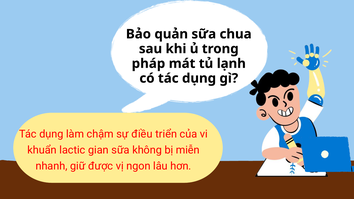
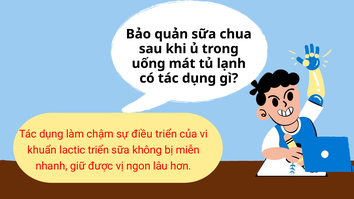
pháp: pháp -> uống
lactic gian: gian -> triển
